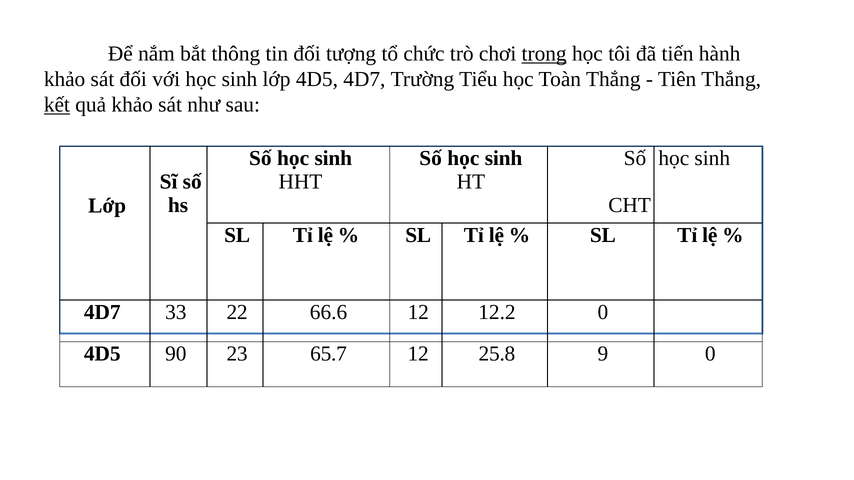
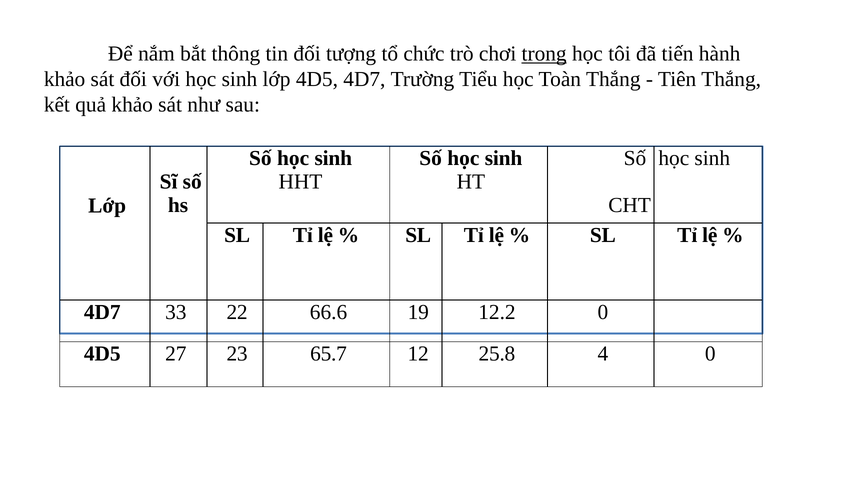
kết underline: present -> none
66.6 12: 12 -> 19
90: 90 -> 27
9: 9 -> 4
